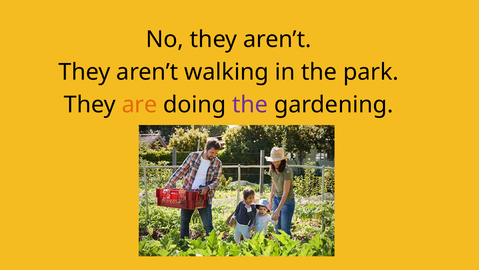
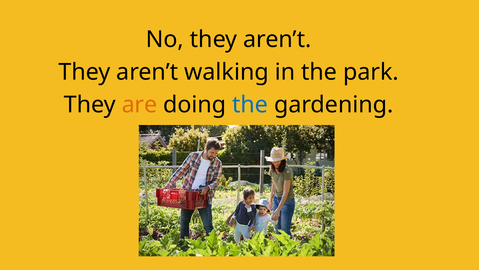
the at (250, 104) colour: purple -> blue
